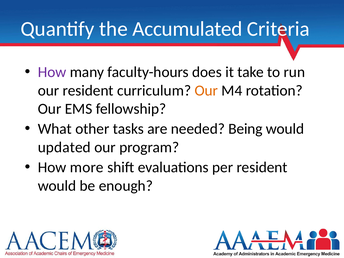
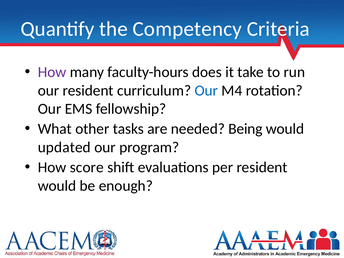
Accumulated: Accumulated -> Competency
Our at (206, 91) colour: orange -> blue
more: more -> score
